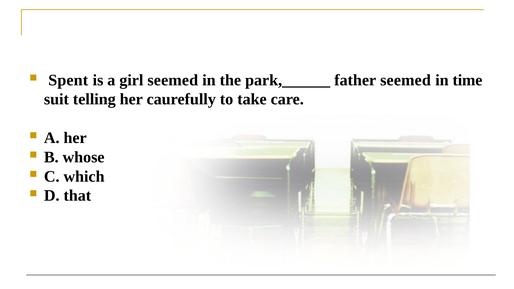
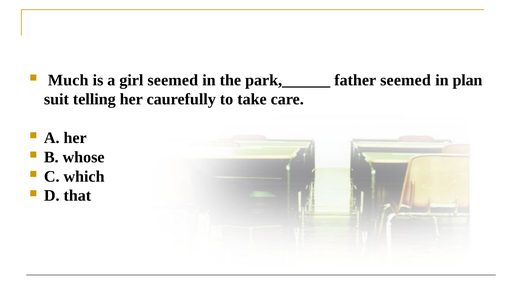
Spent: Spent -> Much
time: time -> plan
